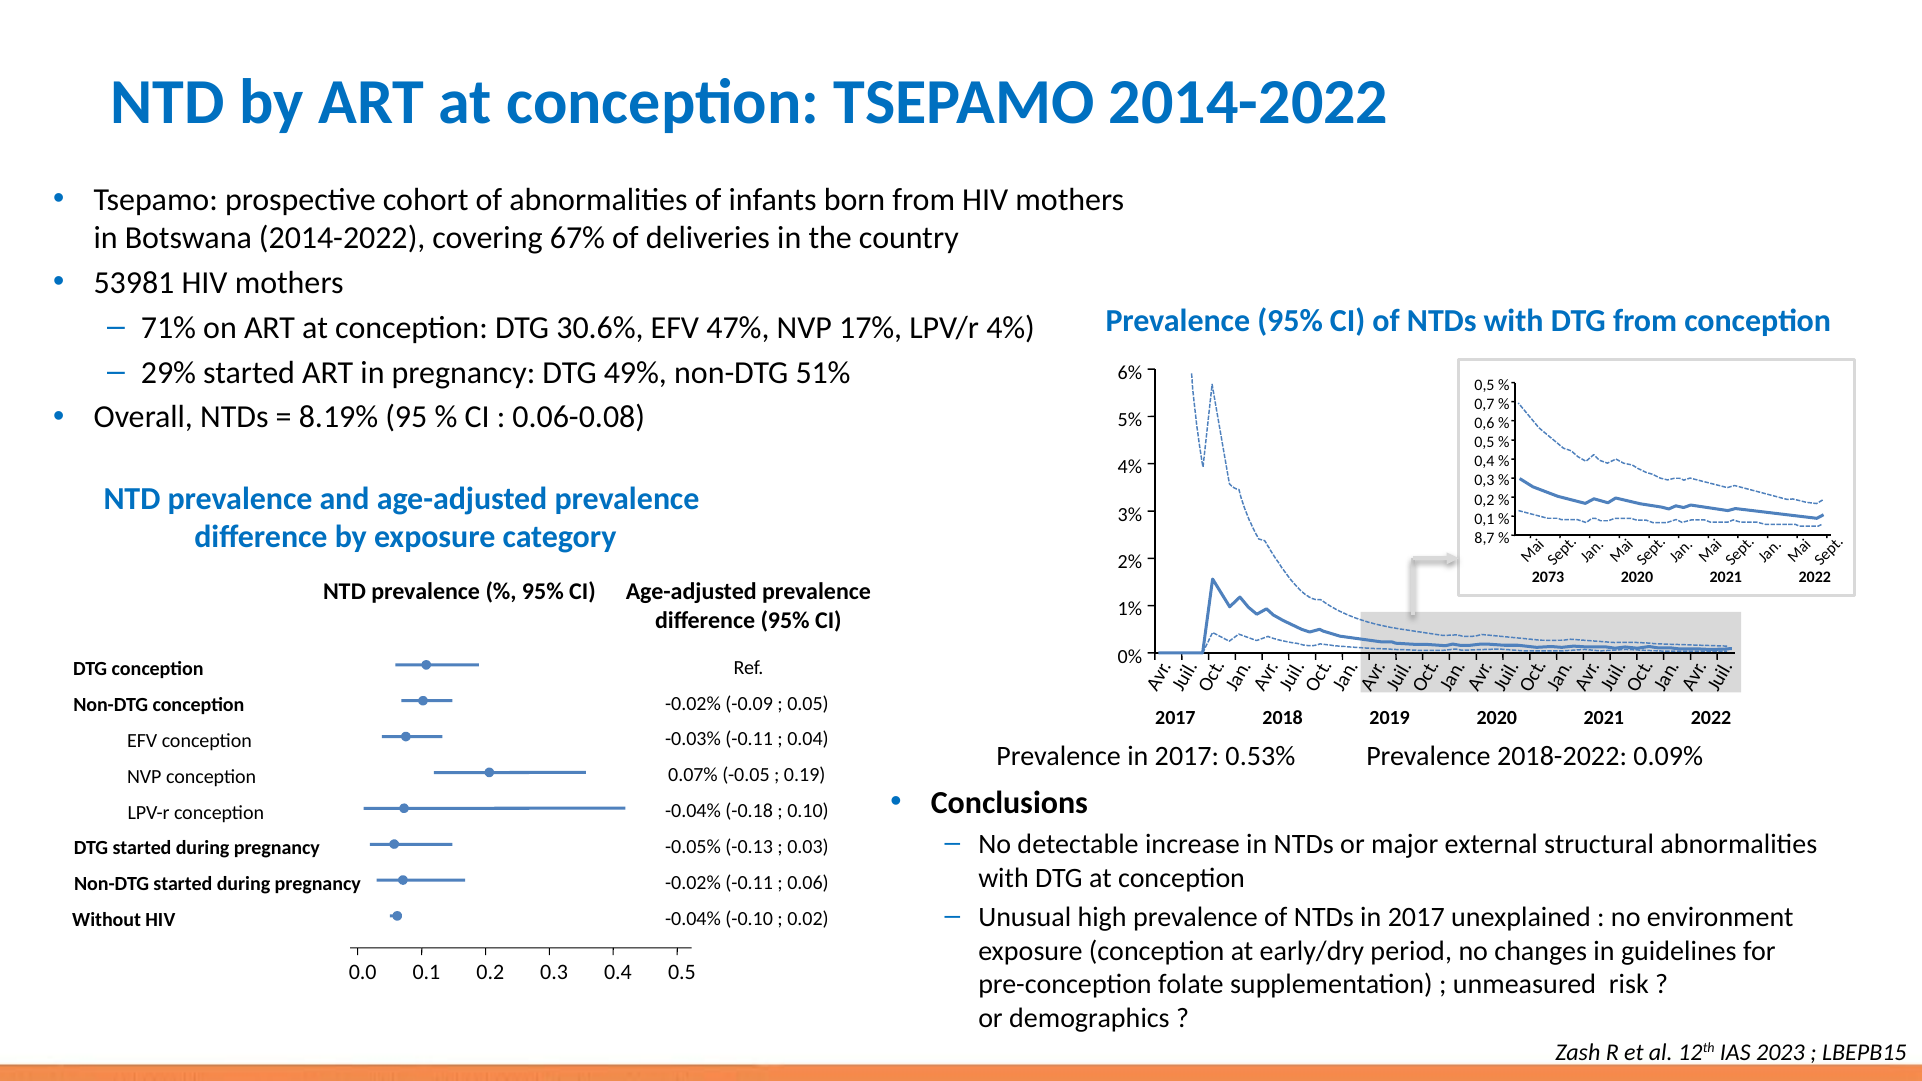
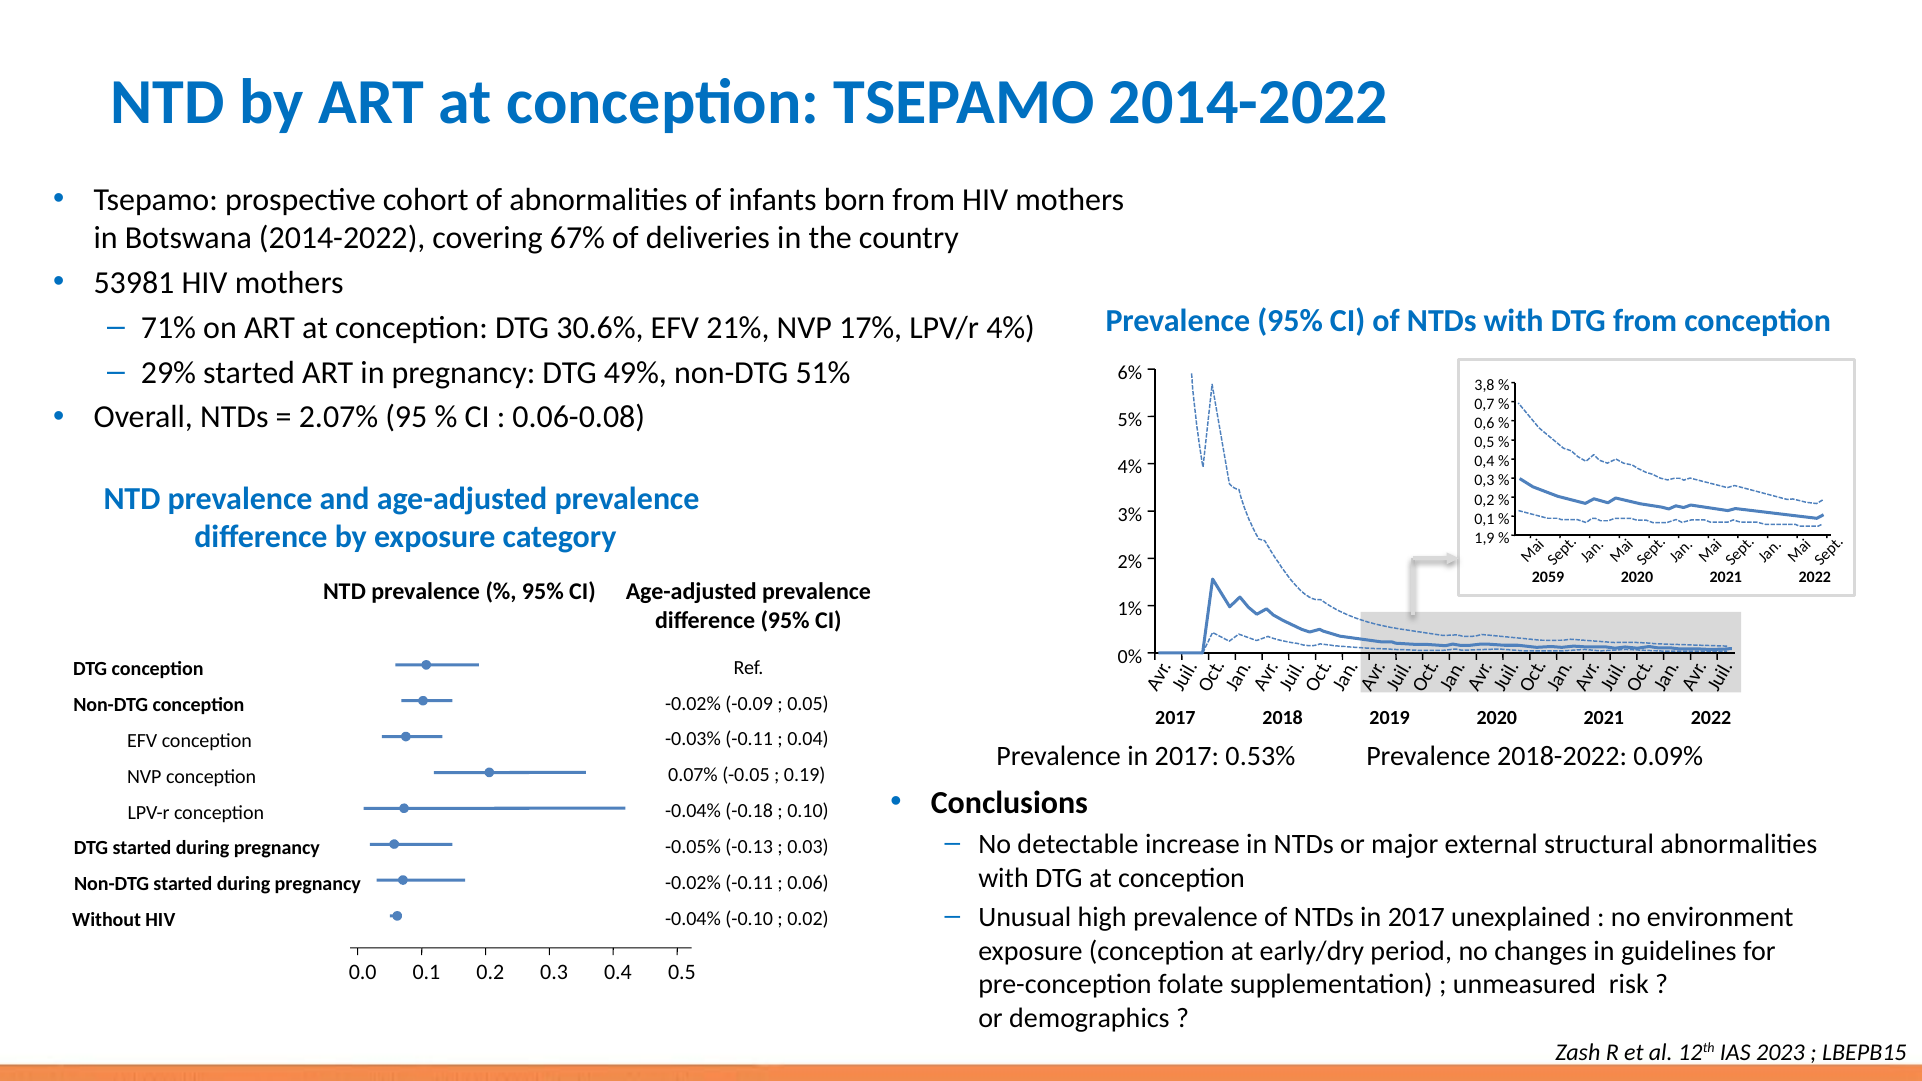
47%: 47% -> 21%
0,5 at (1485, 385): 0,5 -> 3,8
8.19%: 8.19% -> 2.07%
8,7: 8,7 -> 1,9
2073: 2073 -> 2059
